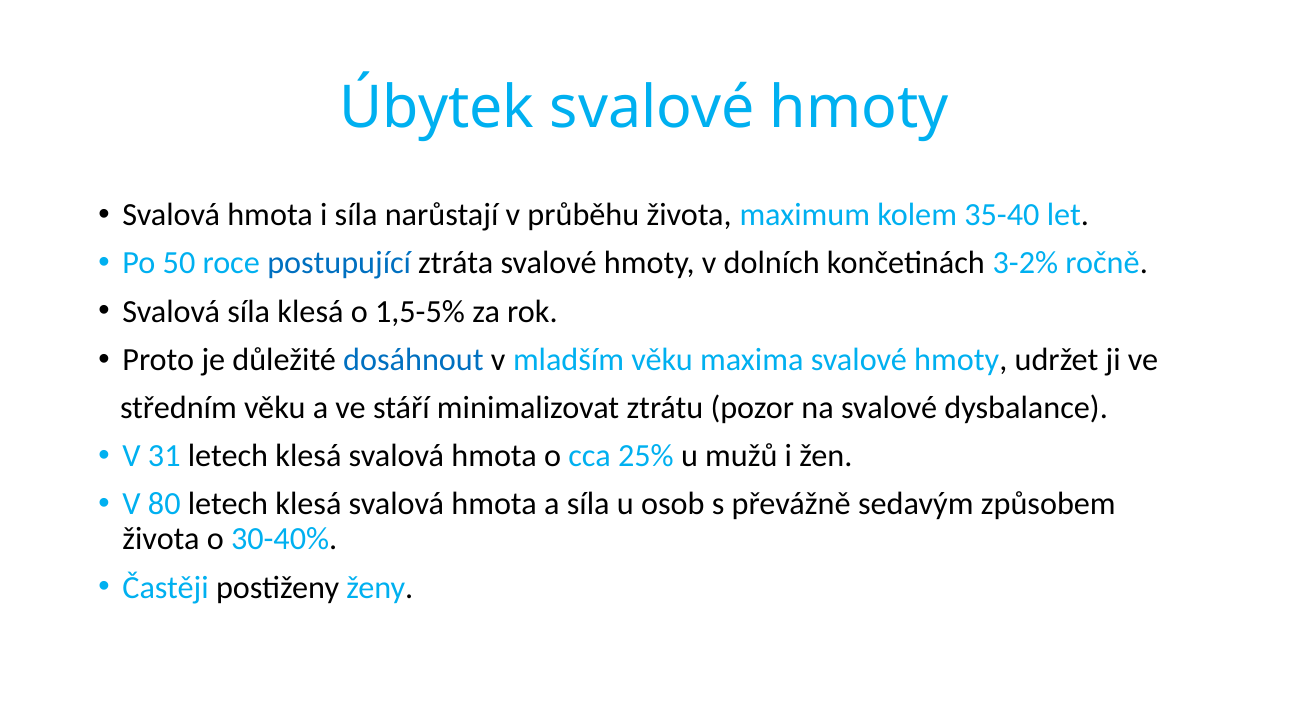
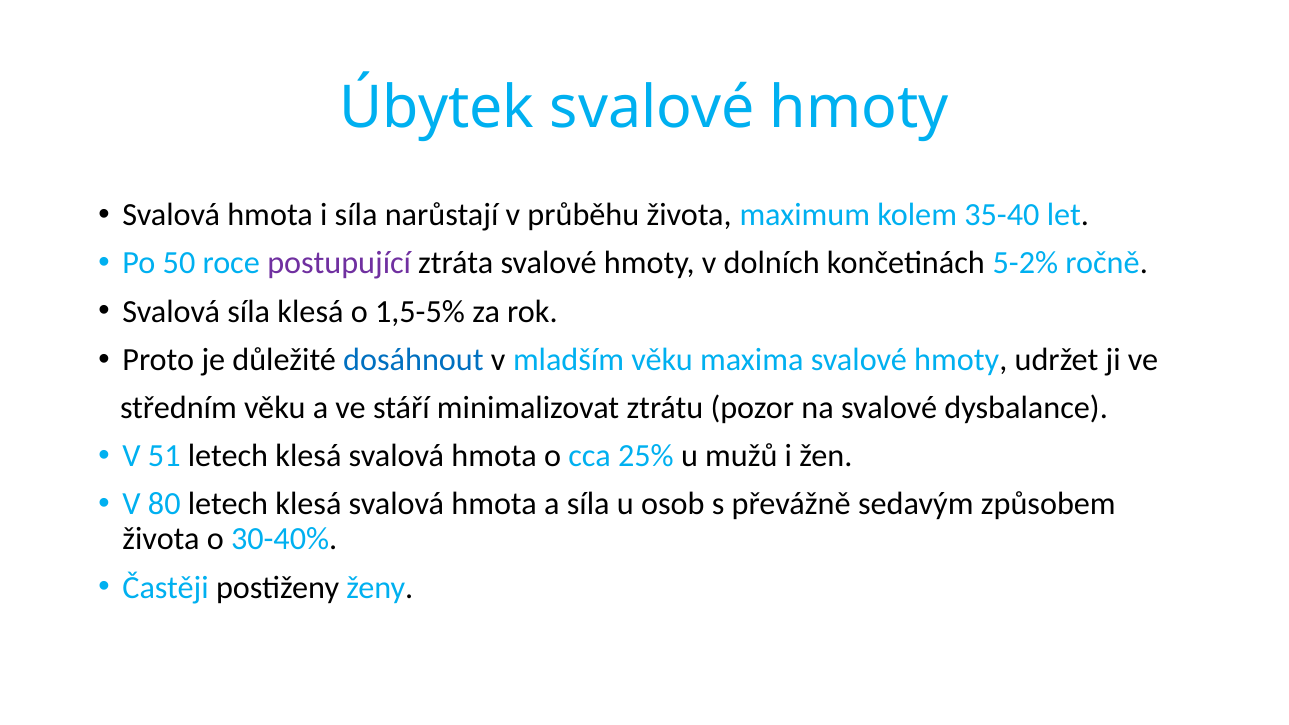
postupující colour: blue -> purple
3-2%: 3-2% -> 5-2%
31: 31 -> 51
